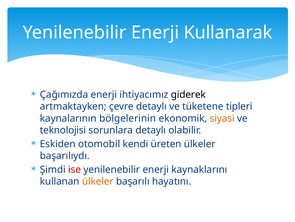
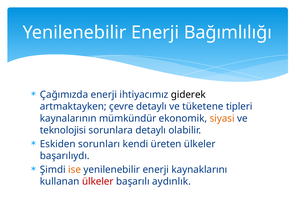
Kullanarak: Kullanarak -> Bağımlılığı
bölgelerinin: bölgelerinin -> mümkündür
otomobil: otomobil -> sorunları
ise colour: red -> orange
ülkeler at (98, 181) colour: orange -> red
hayatını: hayatını -> aydınlık
